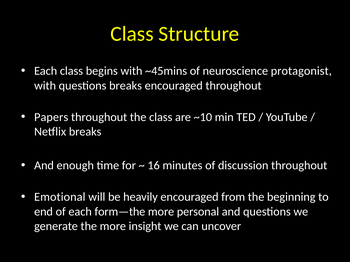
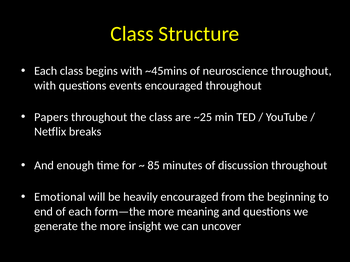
neuroscience protagonist: protagonist -> throughout
questions breaks: breaks -> events
~10: ~10 -> ~25
16: 16 -> 85
personal: personal -> meaning
